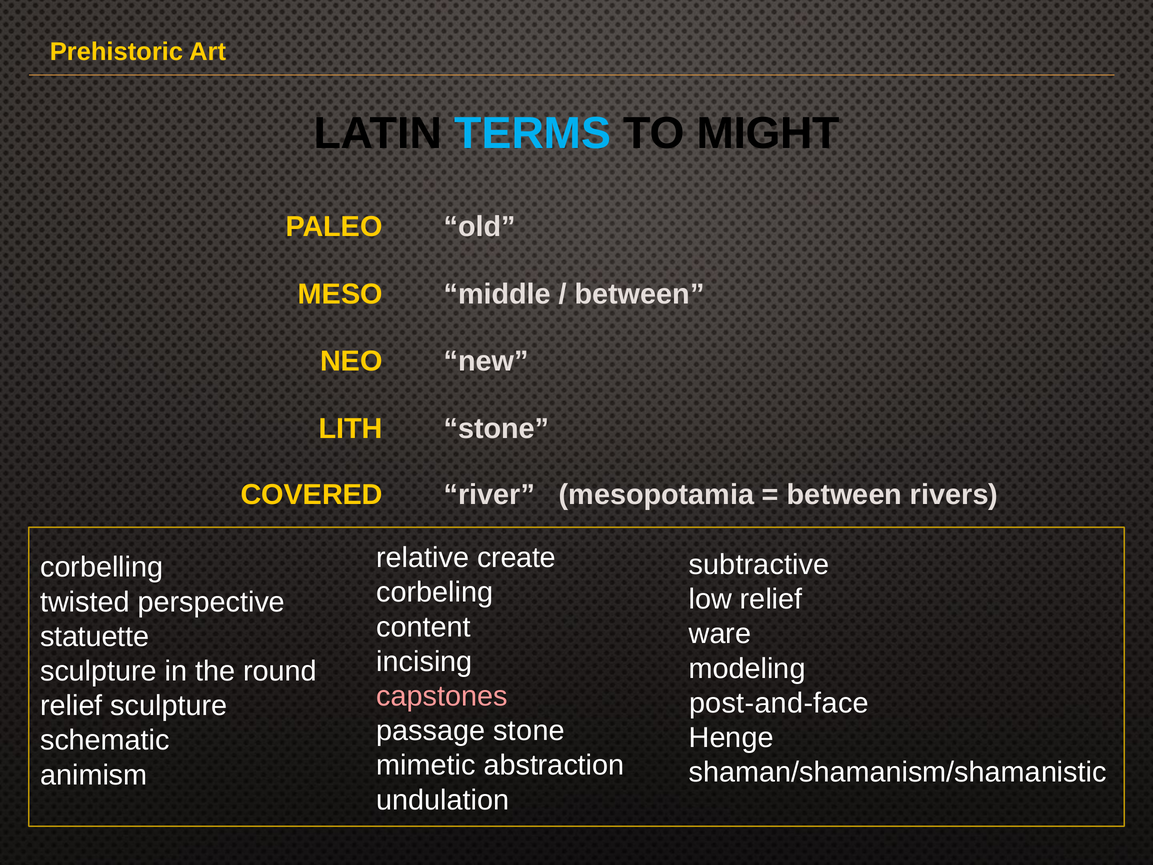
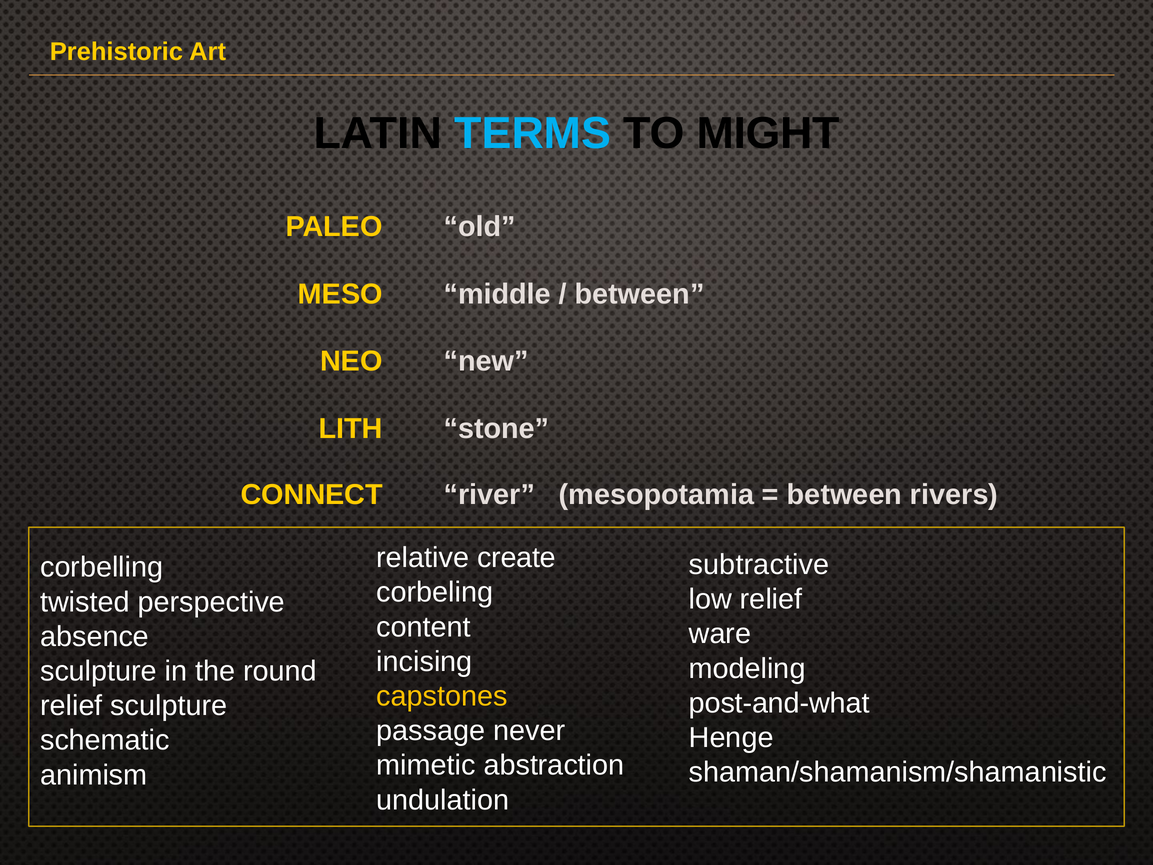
COVERED: COVERED -> CONNECT
statuette: statuette -> absence
capstones colour: pink -> yellow
post-and-face: post-and-face -> post-and-what
passage stone: stone -> never
